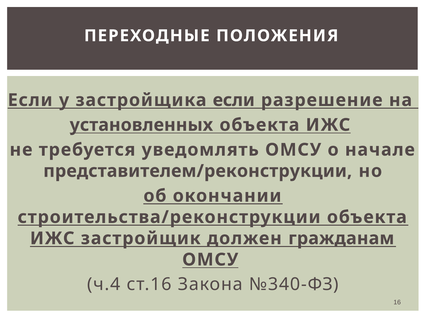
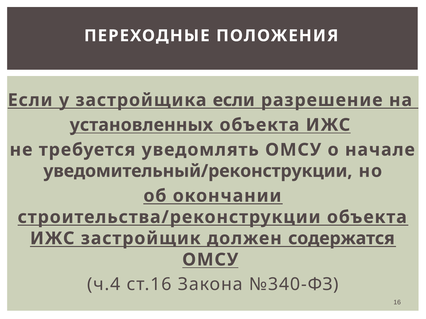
представителем/реконструкции: представителем/реконструкции -> уведомительный/реконструкции
гражданам: гражданам -> содержатся
